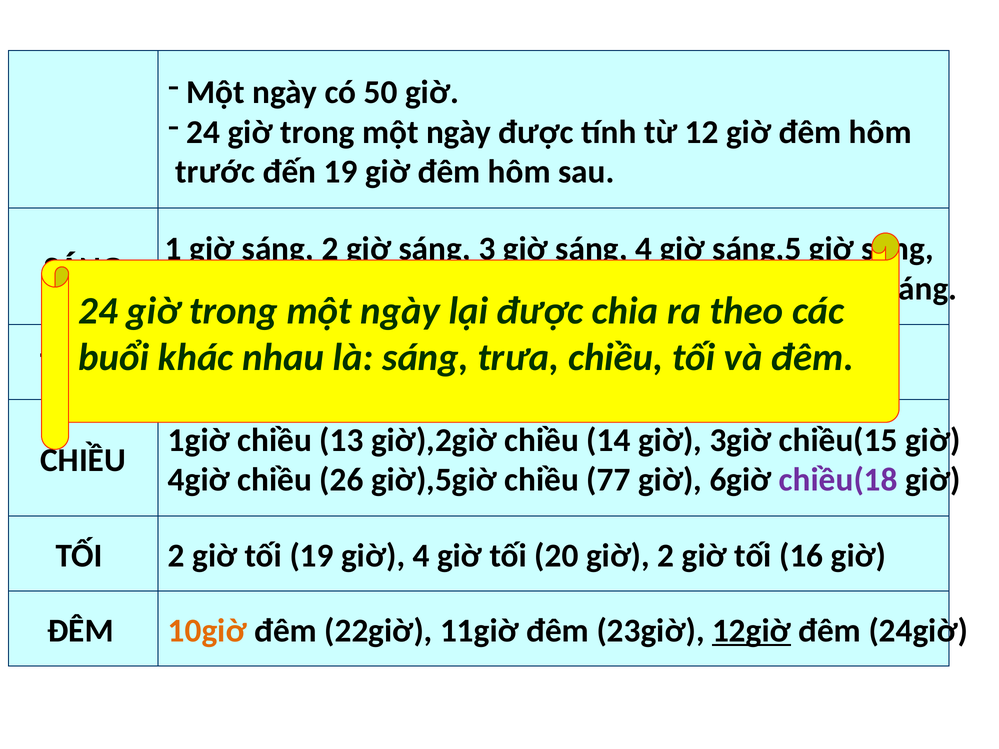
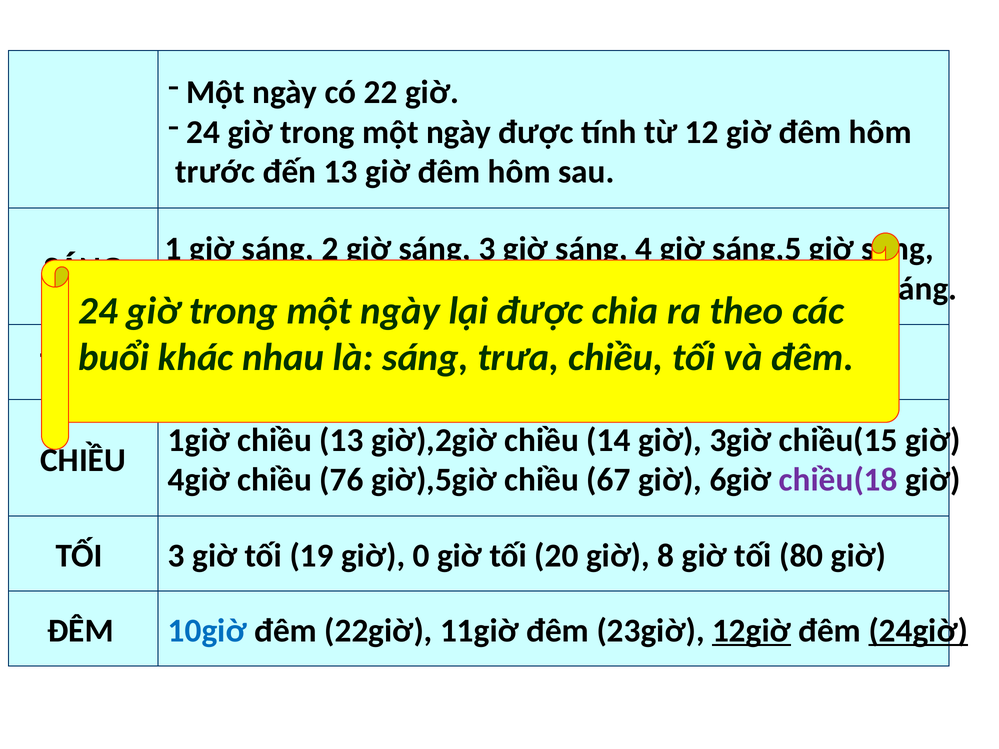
50: 50 -> 22
đến 19: 19 -> 13
26: 26 -> 76
77: 77 -> 67
TỐI 2: 2 -> 3
giờ 4: 4 -> 0
giờ 2: 2 -> 8
16: 16 -> 80
10giờ colour: orange -> blue
24giờ underline: none -> present
